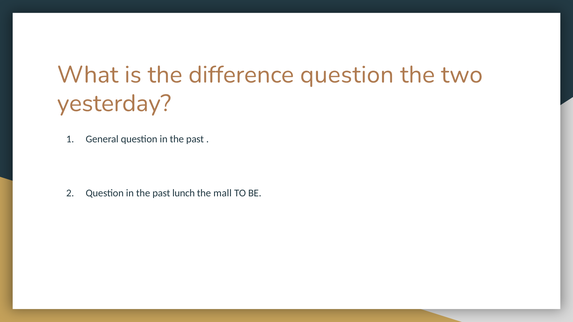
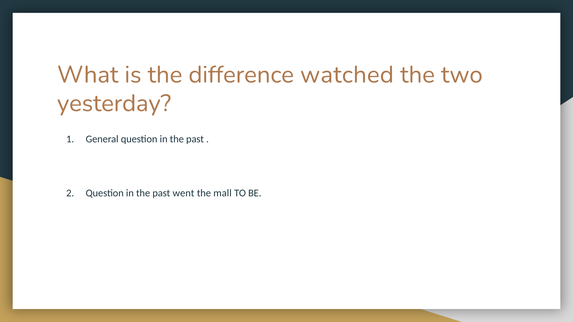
difference question: question -> watched
lunch: lunch -> went
